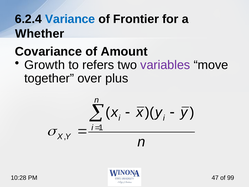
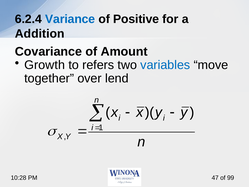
Frontier: Frontier -> Positive
Whether: Whether -> Addition
variables colour: purple -> blue
plus: plus -> lend
